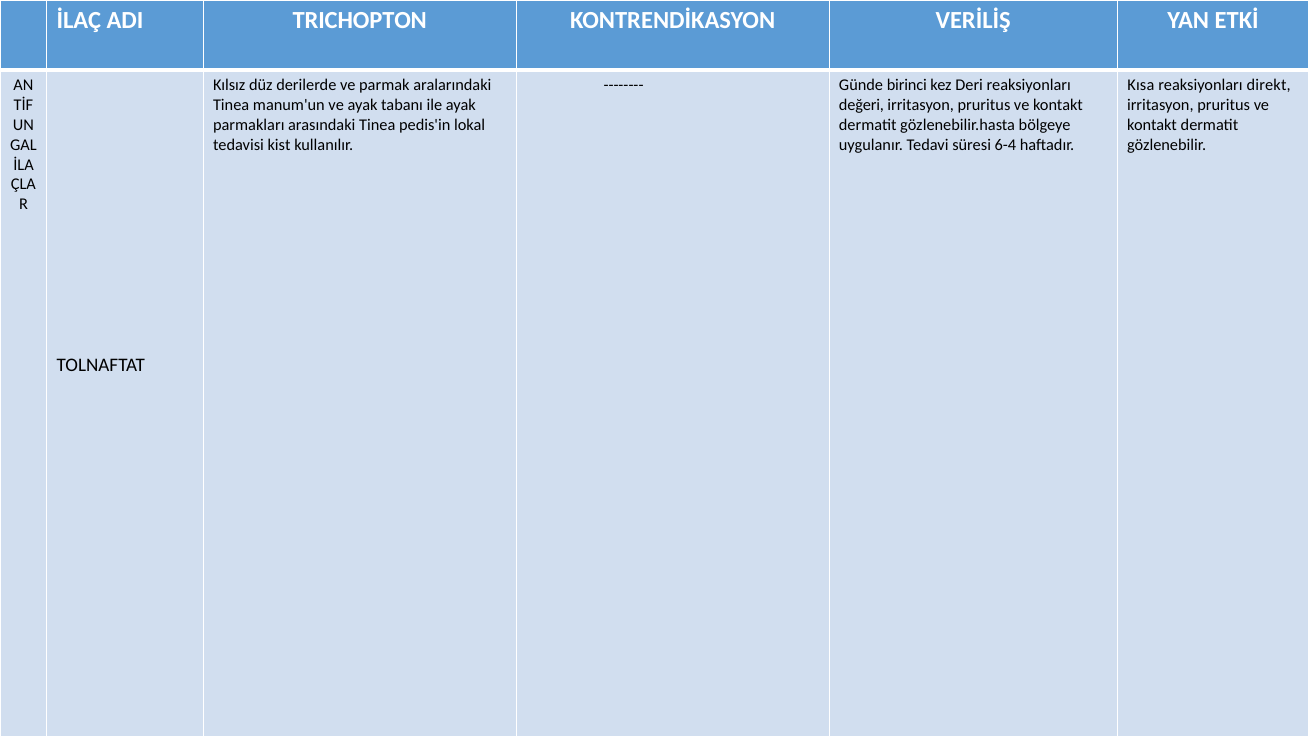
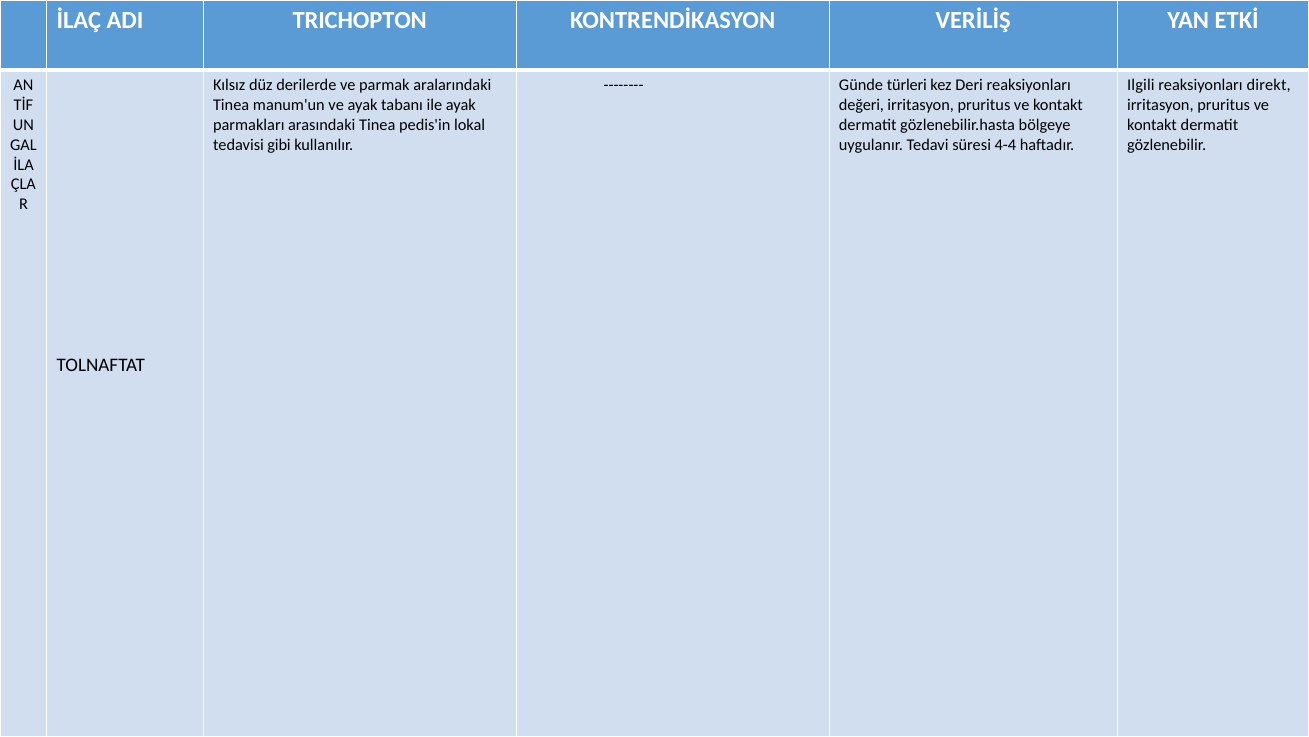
birinci: birinci -> türleri
Kısa: Kısa -> Ilgili
kist: kist -> gibi
6-4: 6-4 -> 4-4
